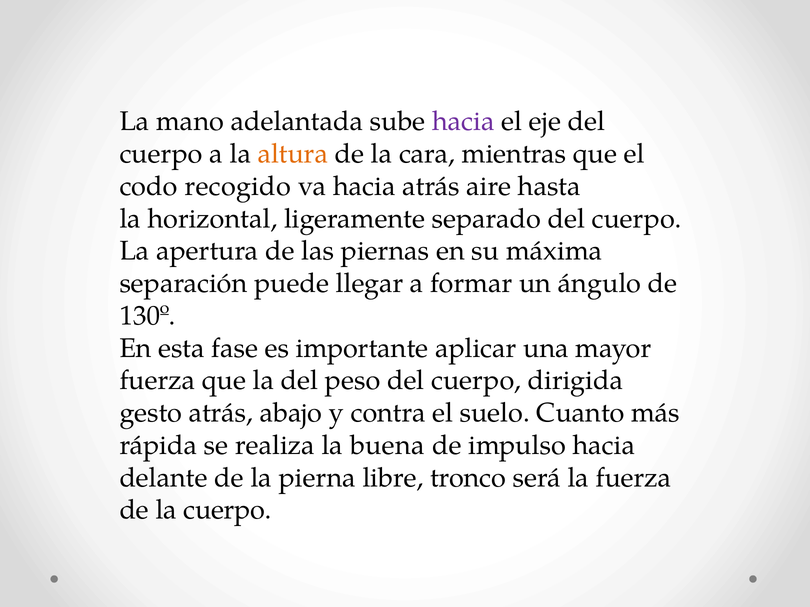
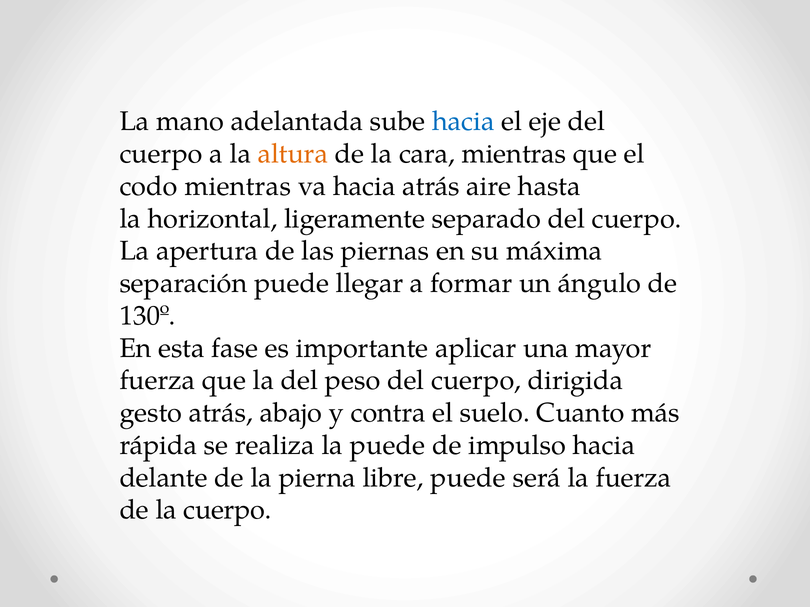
hacia at (463, 122) colour: purple -> blue
codo recogido: recogido -> mientras
la buena: buena -> puede
libre tronco: tronco -> puede
